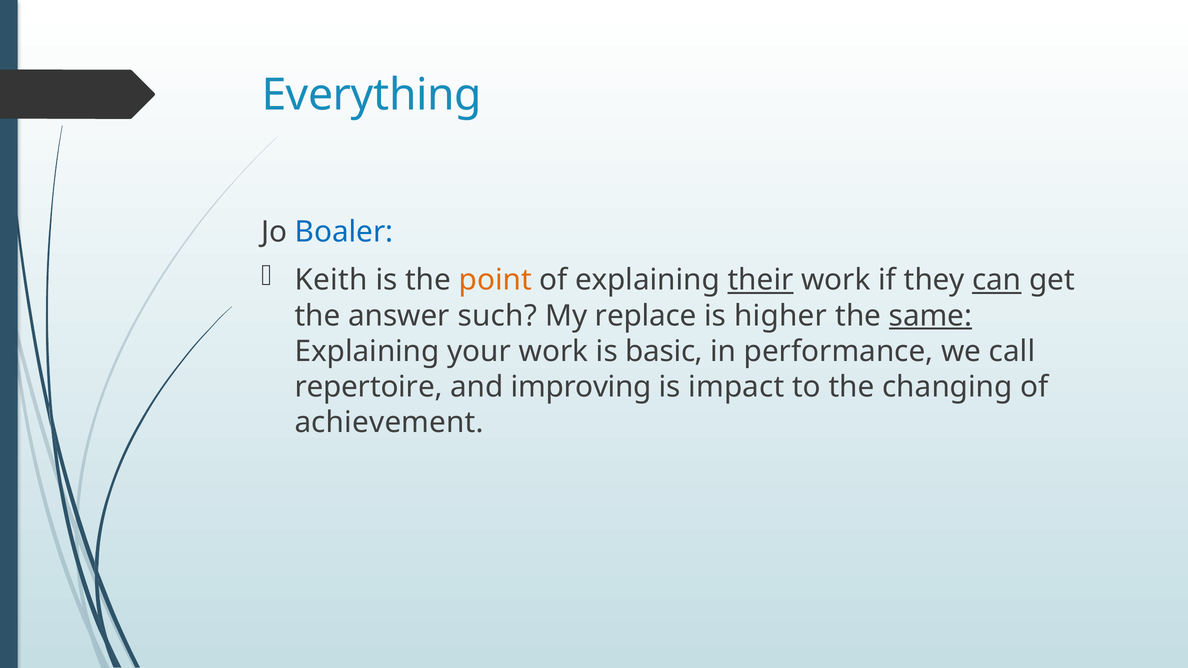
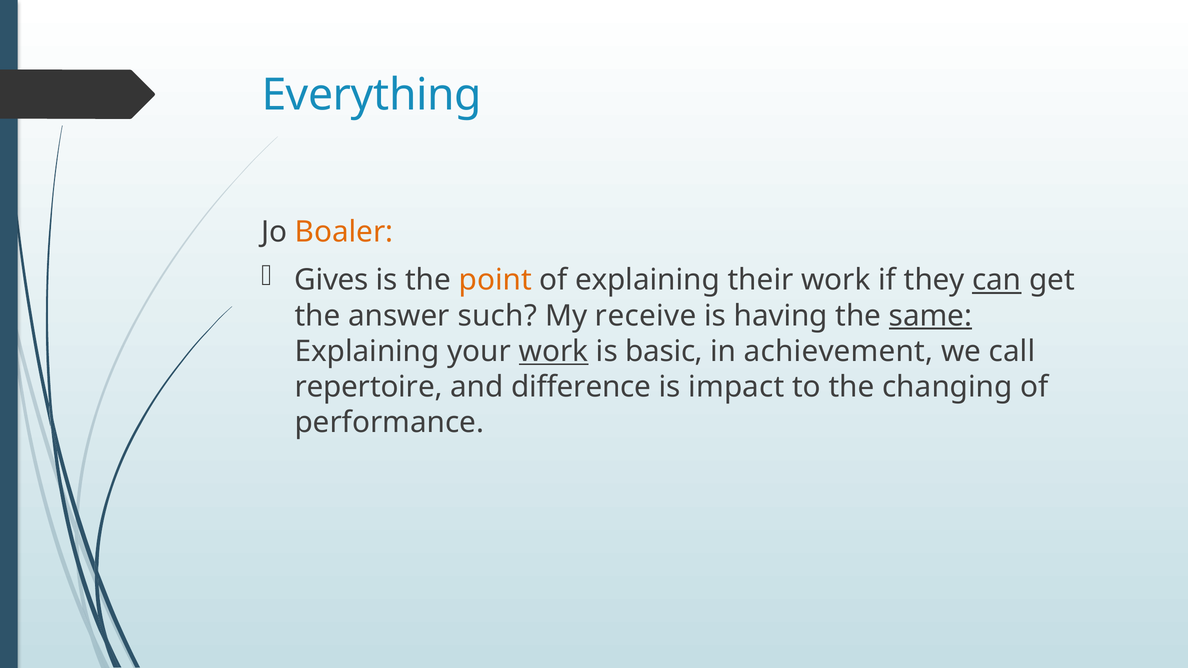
Boaler colour: blue -> orange
Keith: Keith -> Gives
their underline: present -> none
replace: replace -> receive
higher: higher -> having
work at (554, 352) underline: none -> present
performance: performance -> achievement
improving: improving -> difference
achievement: achievement -> performance
